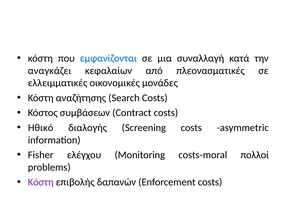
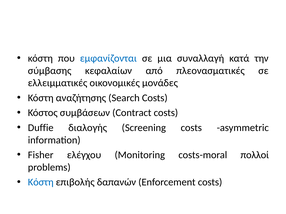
αναγκάζει: αναγκάζει -> σύμβασης
Ηθικό: Ηθικό -> Duffie
Κόστη at (41, 183) colour: purple -> blue
